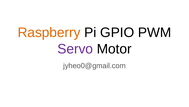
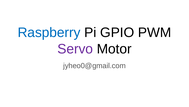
Raspberry colour: orange -> blue
